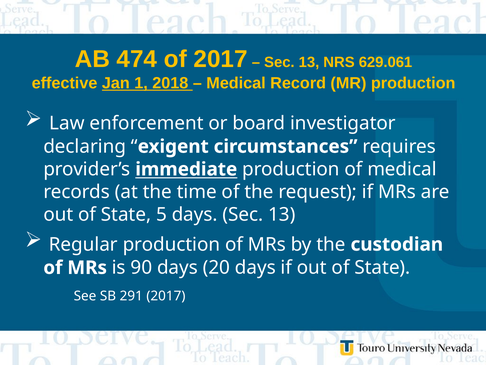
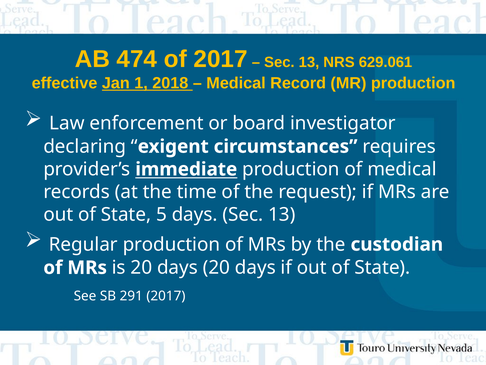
is 90: 90 -> 20
